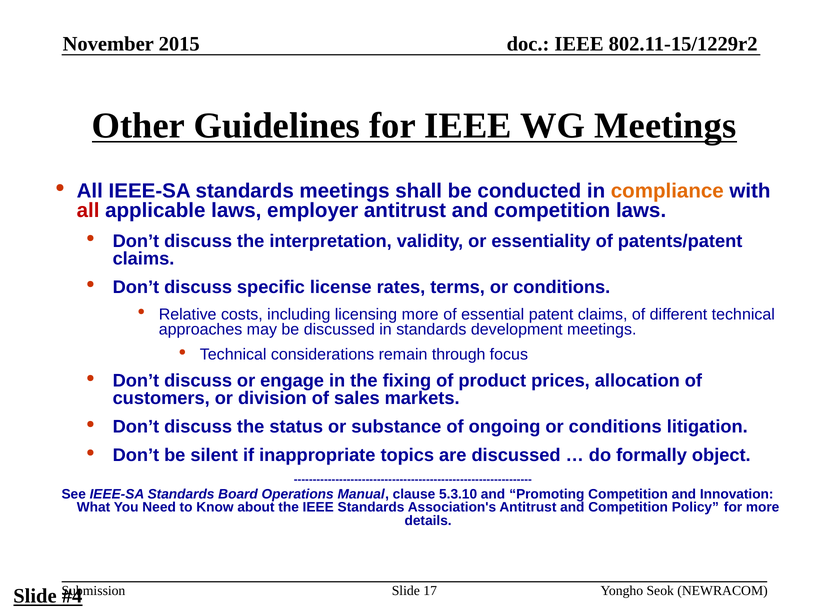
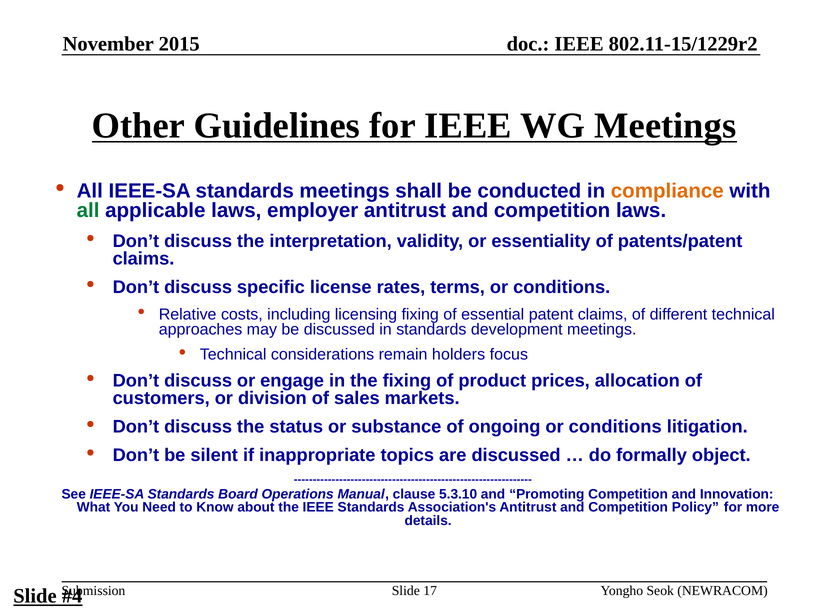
all at (88, 211) colour: red -> green
licensing more: more -> fixing
through: through -> holders
